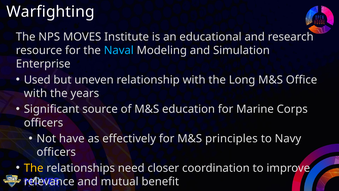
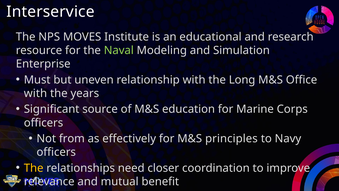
Warfighting: Warfighting -> Interservice
Naval colour: light blue -> light green
Used: Used -> Must
have: have -> from
